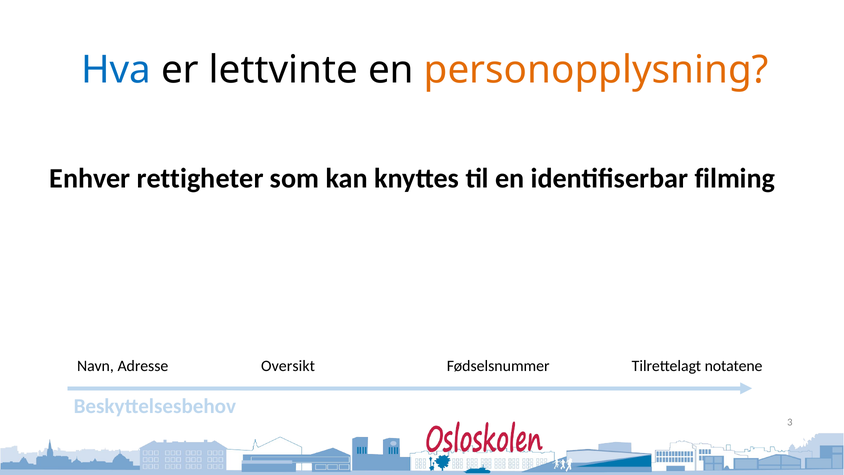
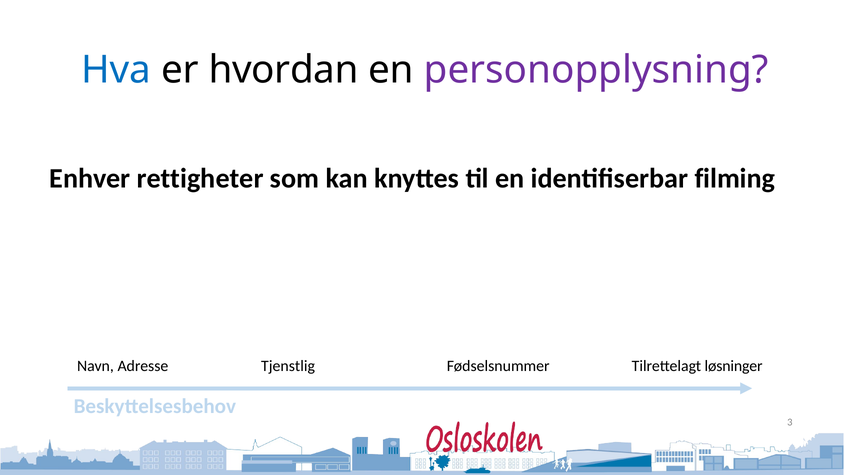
lettvinte: lettvinte -> hvordan
personopplysning colour: orange -> purple
Oversikt: Oversikt -> Tjenstlig
notatene: notatene -> løsninger
